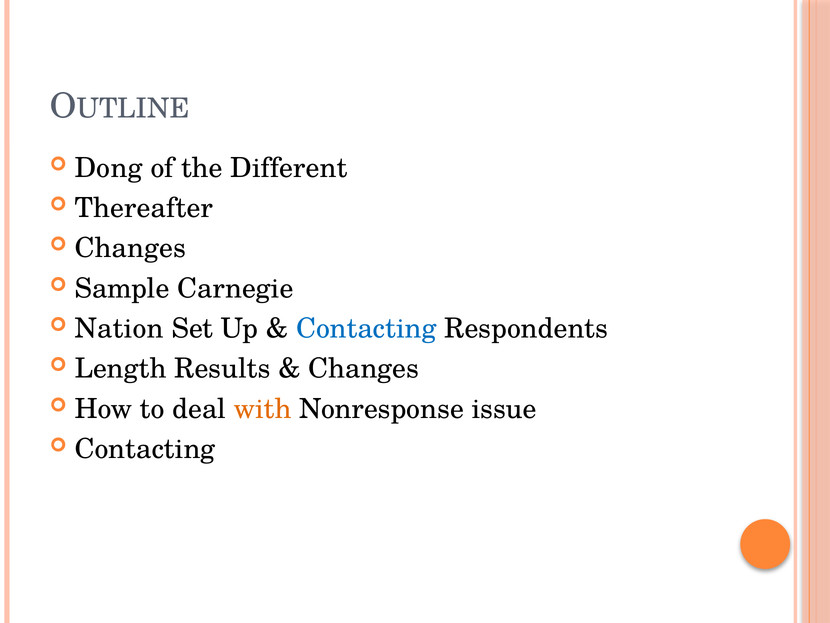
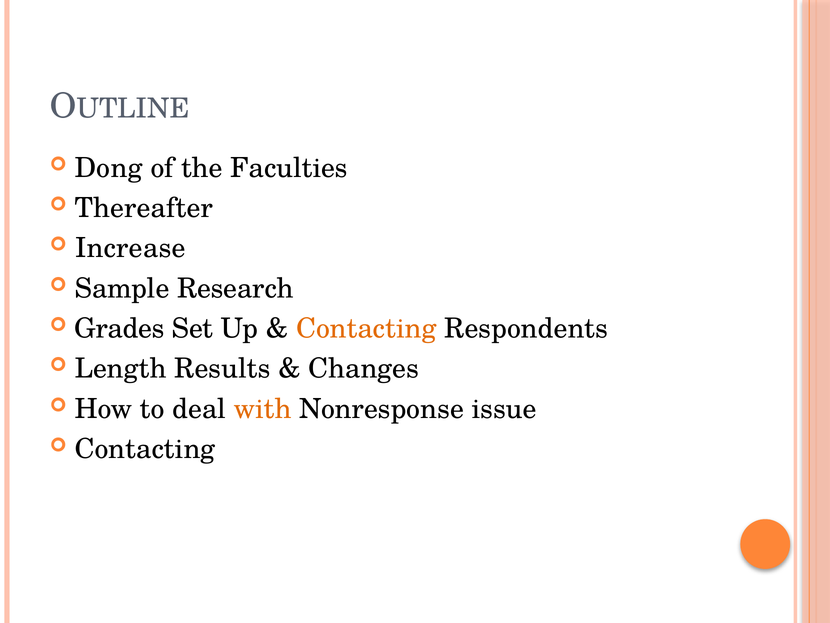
Different: Different -> Faculties
Changes at (130, 248): Changes -> Increase
Carnegie: Carnegie -> Research
Nation: Nation -> Grades
Contacting at (366, 328) colour: blue -> orange
